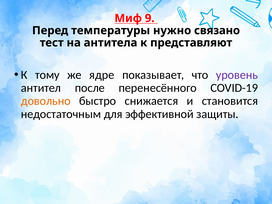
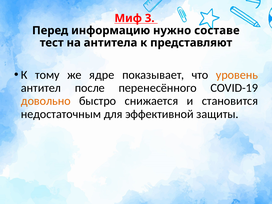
9: 9 -> 3
температуры: температуры -> информацию
связано: связано -> составе
уровень colour: purple -> orange
